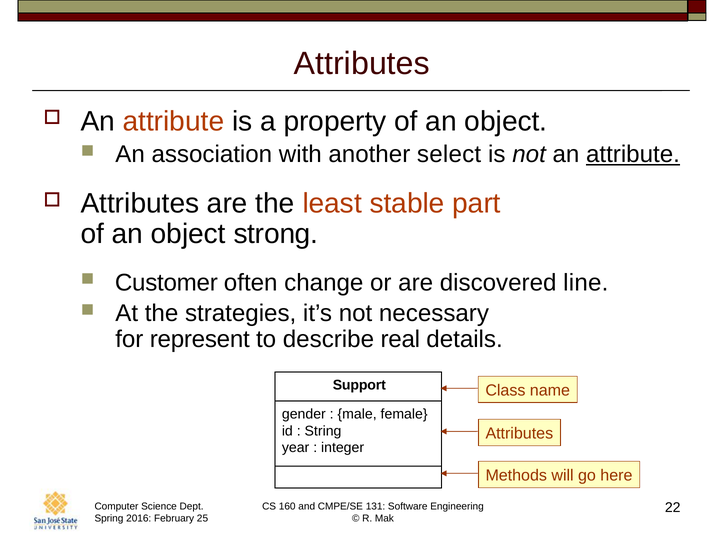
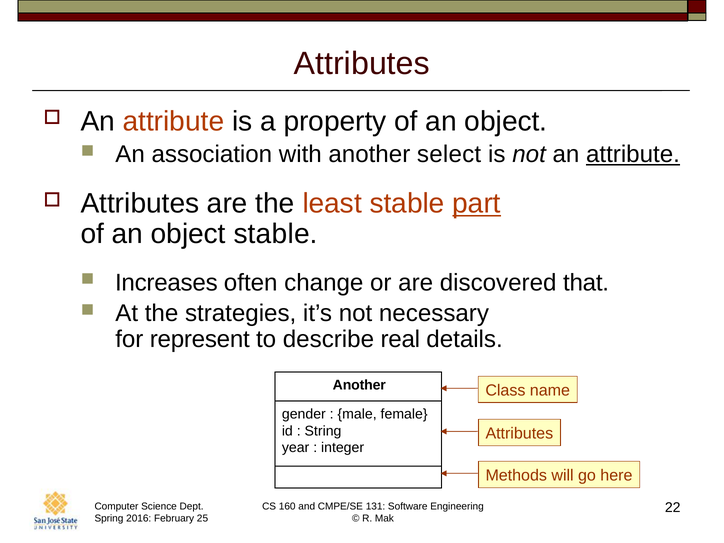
part underline: none -> present
object strong: strong -> stable
Customer: Customer -> Increases
line: line -> that
Support at (359, 385): Support -> Another
